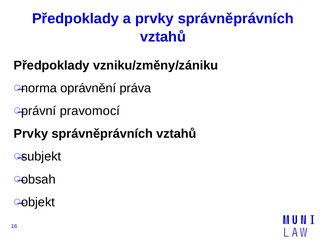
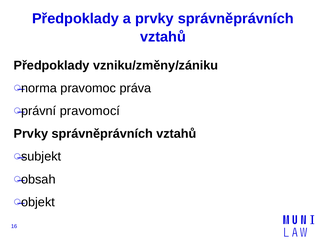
oprávnění: oprávnění -> pravomoc
